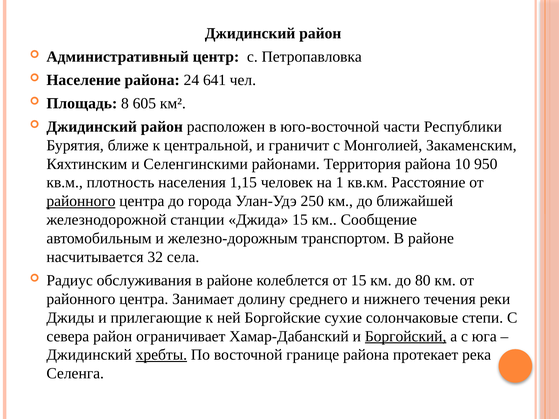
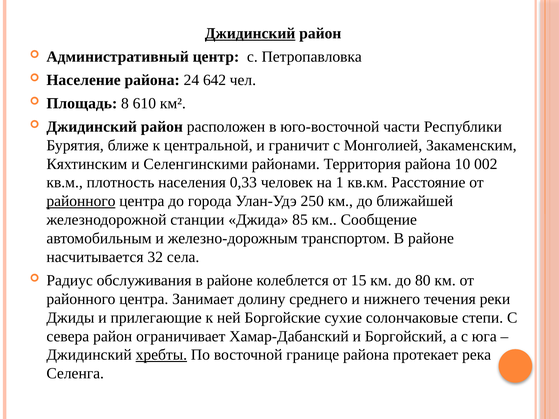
Джидинский at (250, 33) underline: none -> present
641: 641 -> 642
605: 605 -> 610
950: 950 -> 002
1,15: 1,15 -> 0,33
Джида 15: 15 -> 85
Боргойский underline: present -> none
